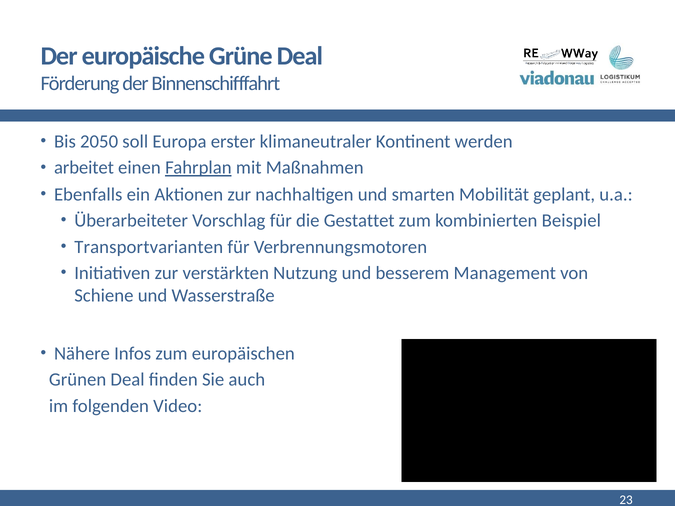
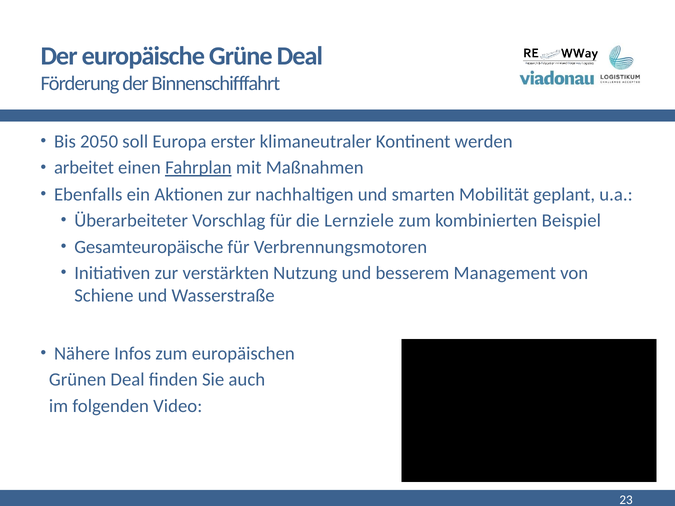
Gestattet: Gestattet -> Lernziele
Transportvarianten: Transportvarianten -> Gesamteuropäische
